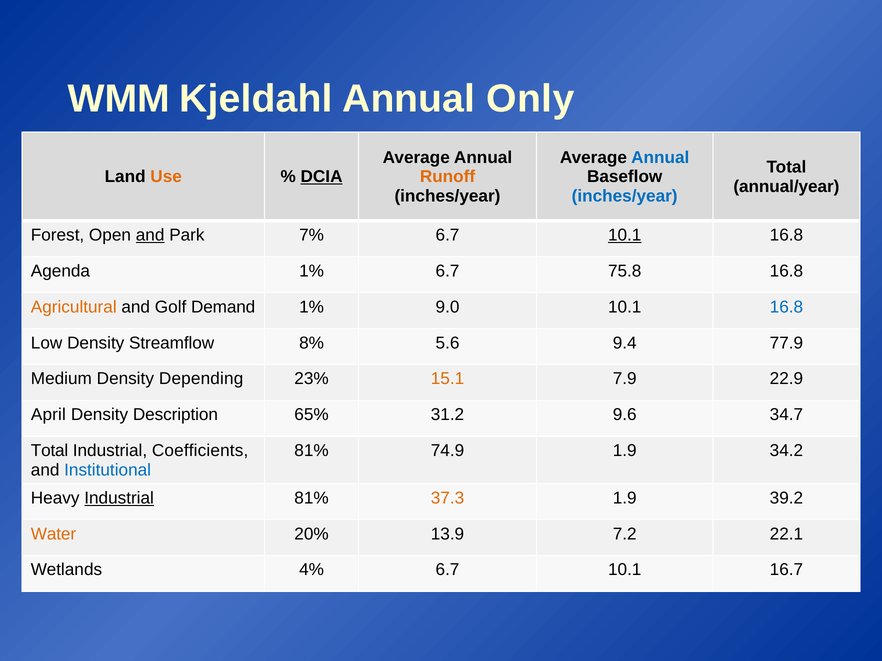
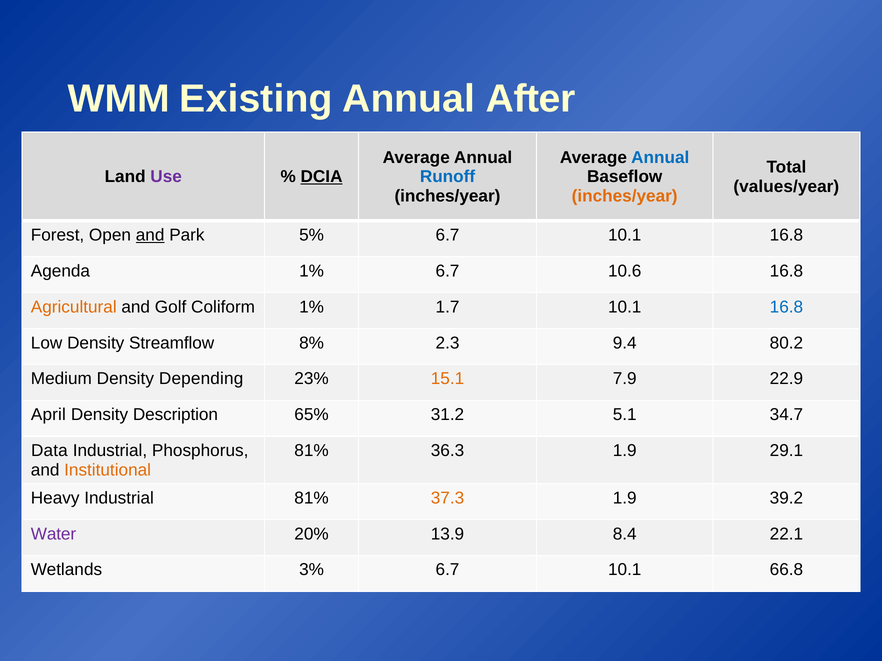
Kjeldahl: Kjeldahl -> Existing
Only: Only -> After
Use colour: orange -> purple
Runoff colour: orange -> blue
annual/year: annual/year -> values/year
inches/year at (625, 196) colour: blue -> orange
7%: 7% -> 5%
10.1 at (625, 235) underline: present -> none
75.8: 75.8 -> 10.6
Demand: Demand -> Coliform
9.0: 9.0 -> 1.7
5.6: 5.6 -> 2.3
77.9: 77.9 -> 80.2
9.6: 9.6 -> 5.1
Total at (50, 451): Total -> Data
Coefficients: Coefficients -> Phosphorus
74.9: 74.9 -> 36.3
34.2: 34.2 -> 29.1
Institutional colour: blue -> orange
Industrial at (119, 498) underline: present -> none
Water colour: orange -> purple
7.2: 7.2 -> 8.4
4%: 4% -> 3%
16.7: 16.7 -> 66.8
